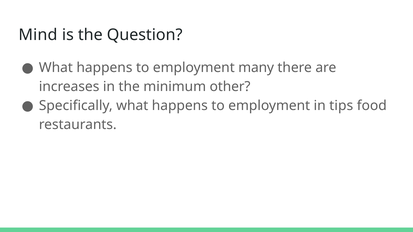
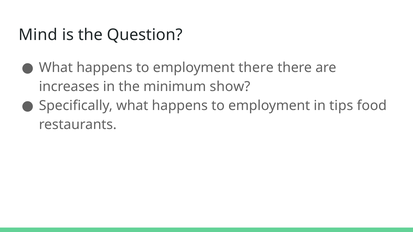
employment many: many -> there
other: other -> show
